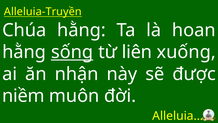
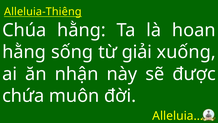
Alleluia-Truyền: Alleluia-Truyền -> Alleluia-Thiêng
sống underline: present -> none
liên: liên -> giải
niềm: niềm -> chứa
